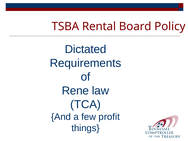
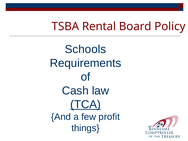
Dictated: Dictated -> Schools
Rene: Rene -> Cash
TCA underline: none -> present
